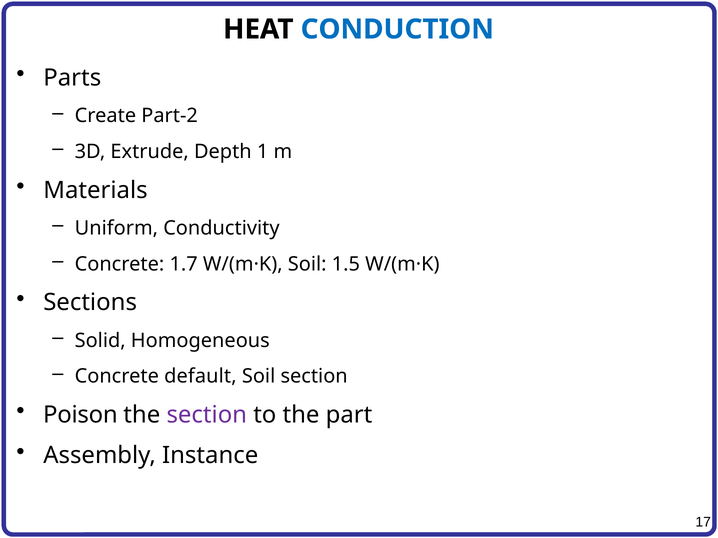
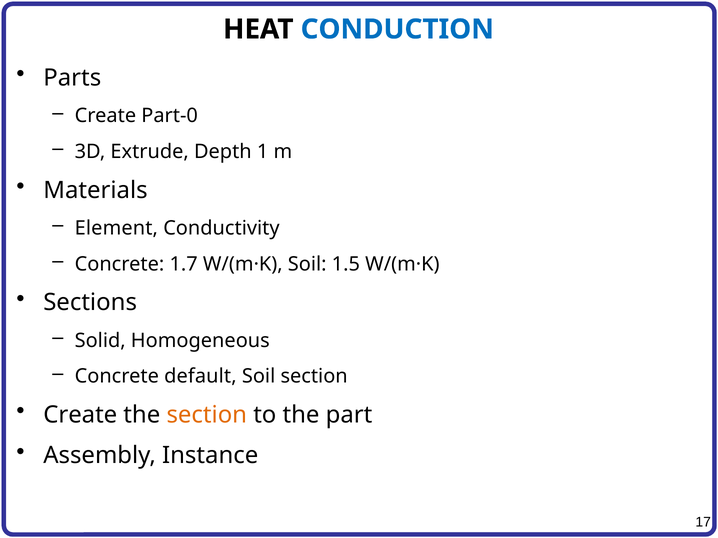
Part-2: Part-2 -> Part-0
Uniform: Uniform -> Element
Poison at (80, 415): Poison -> Create
section at (207, 415) colour: purple -> orange
